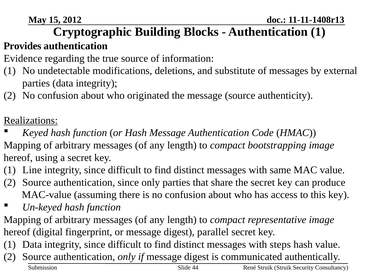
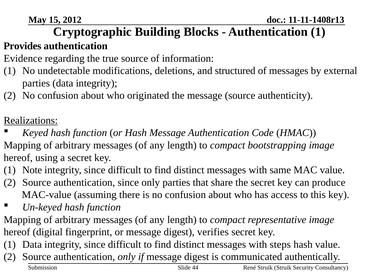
substitute: substitute -> structured
Line: Line -> Note
parallel: parallel -> verifies
